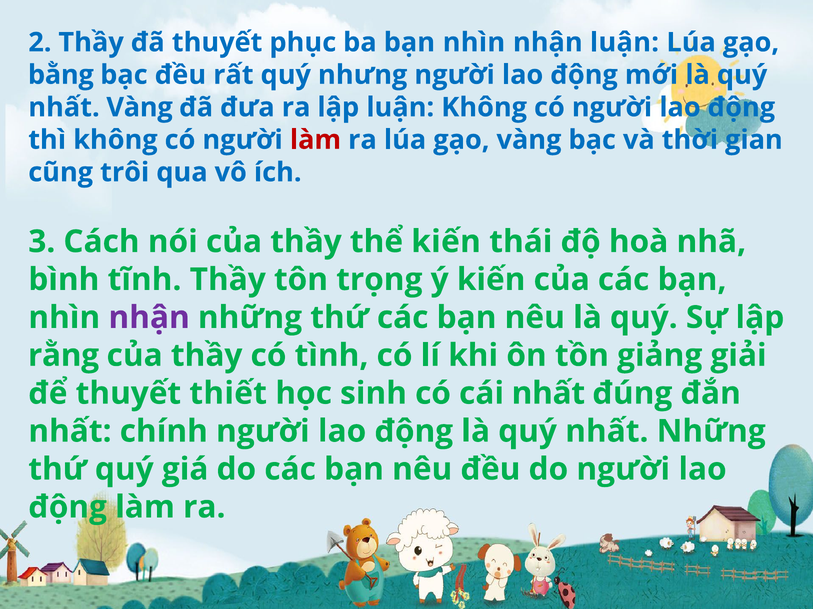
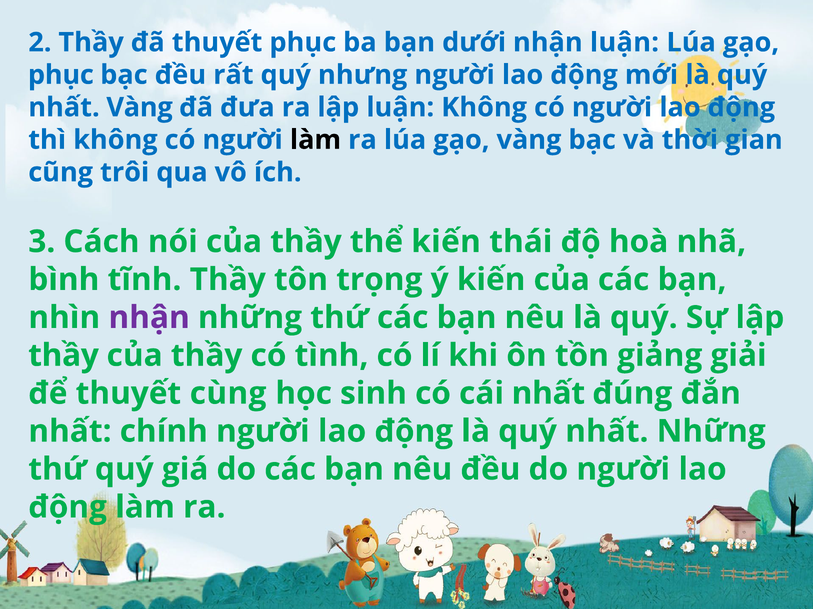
ba bạn nhìn: nhìn -> dưới
bằng at (61, 75): bằng -> phục
làm at (315, 140) colour: red -> black
rằng at (64, 356): rằng -> thầy
thiết: thiết -> cùng
